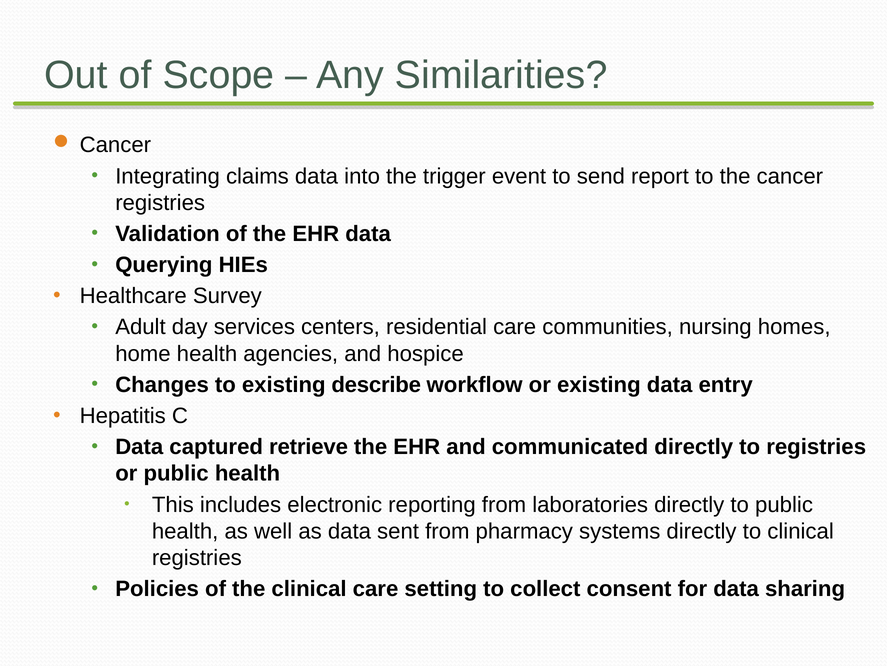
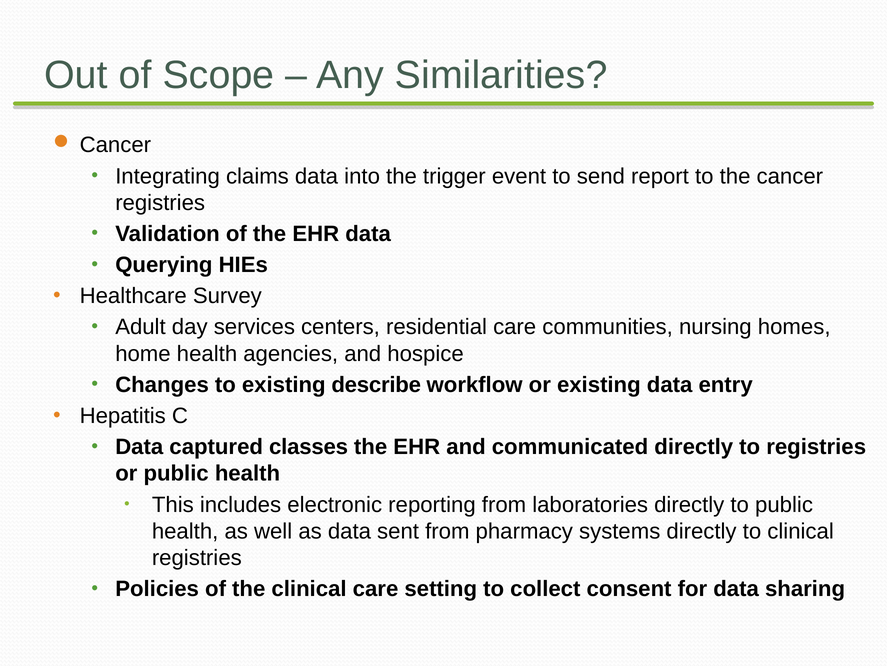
retrieve: retrieve -> classes
